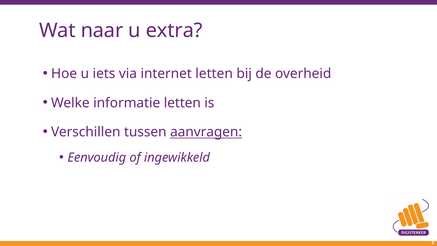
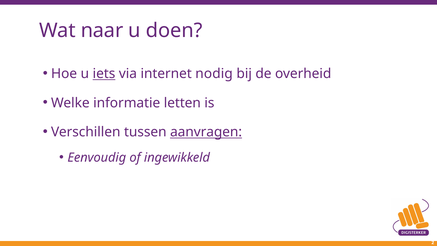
extra: extra -> doen
iets underline: none -> present
internet letten: letten -> nodig
